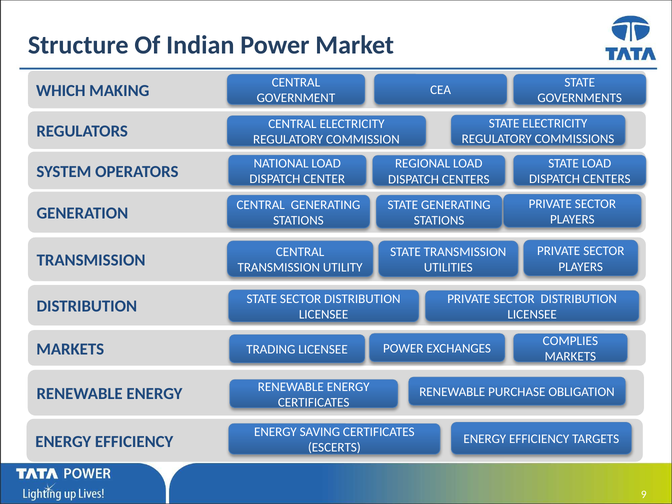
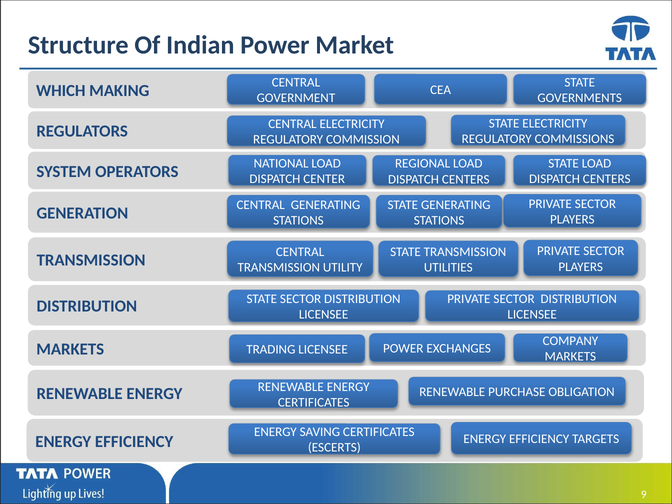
COMPLIES: COMPLIES -> COMPANY
